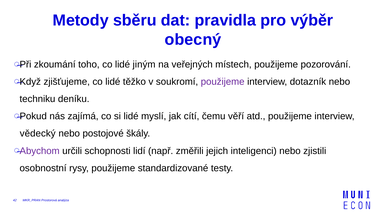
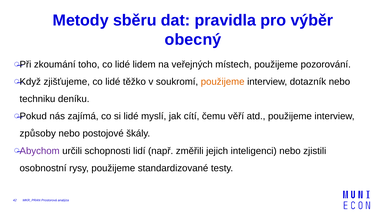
jiným: jiným -> lidem
použijeme at (223, 82) colour: purple -> orange
vědecký: vědecký -> způsoby
